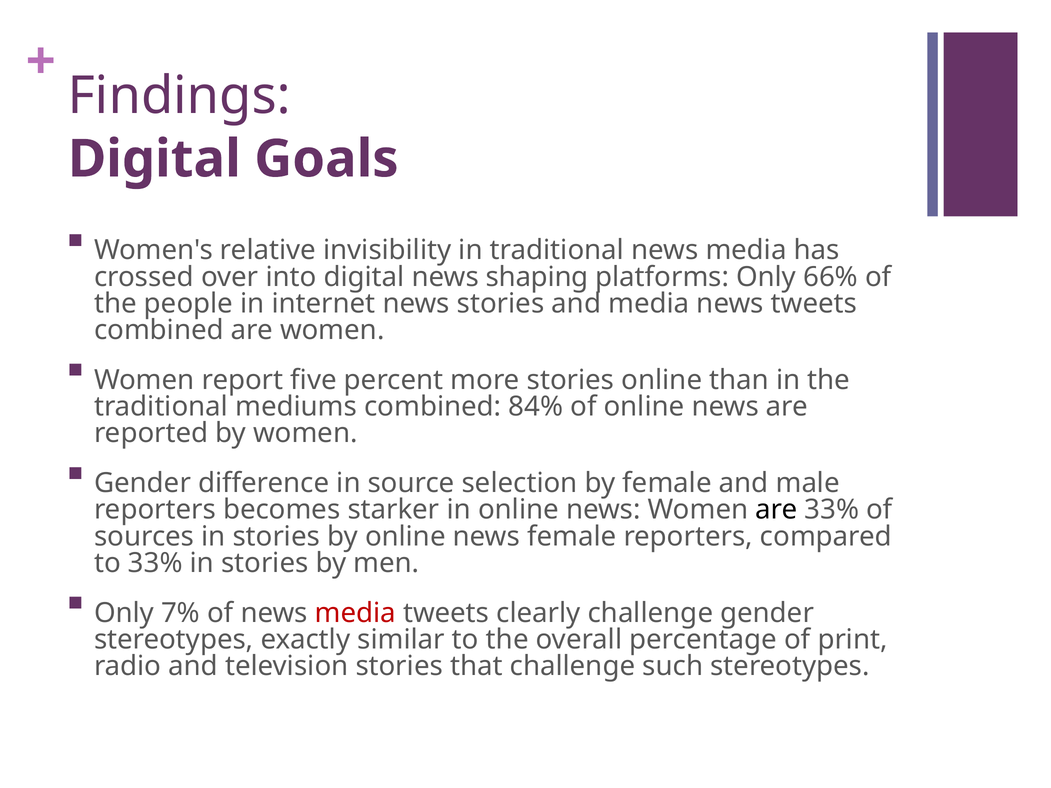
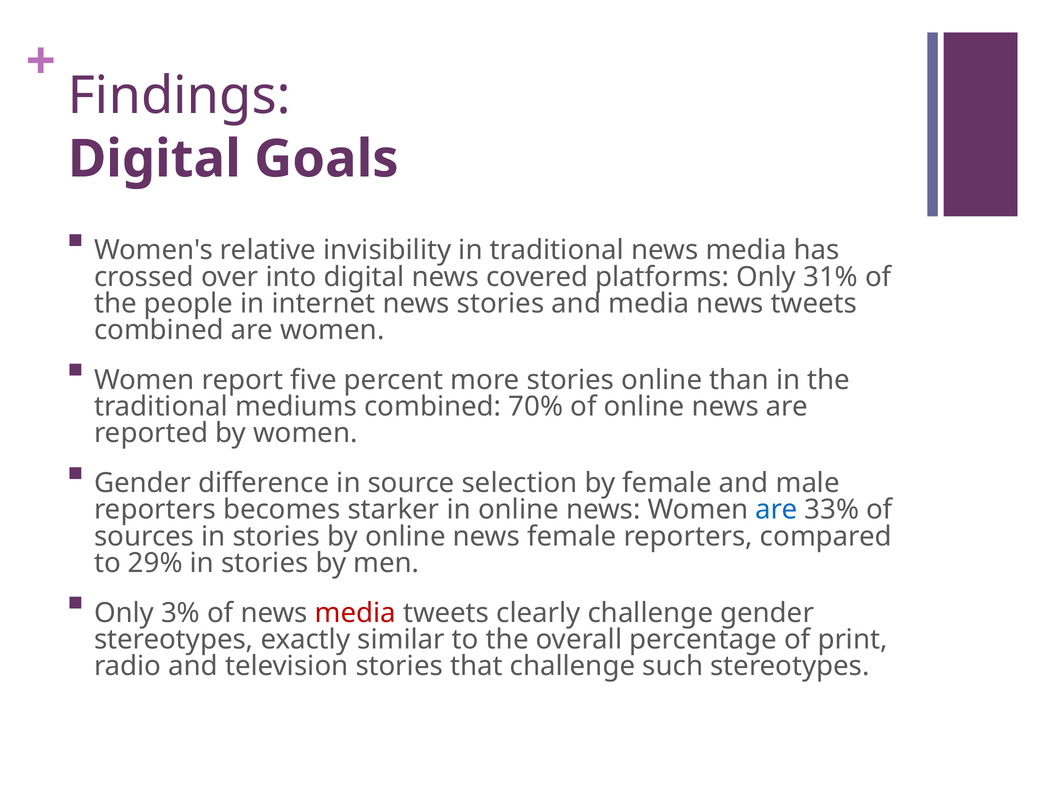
shaping: shaping -> covered
66%: 66% -> 31%
84%: 84% -> 70%
are at (776, 510) colour: black -> blue
to 33%: 33% -> 29%
7%: 7% -> 3%
